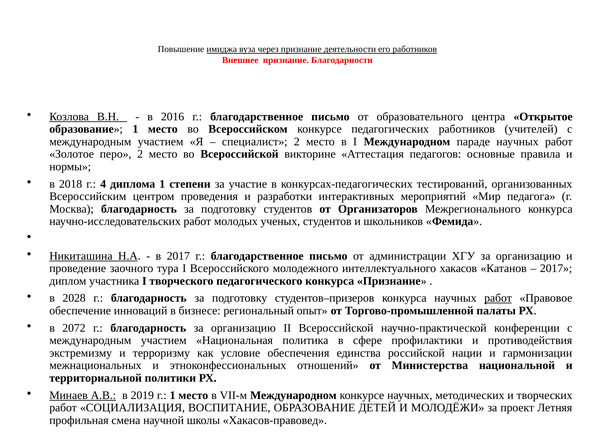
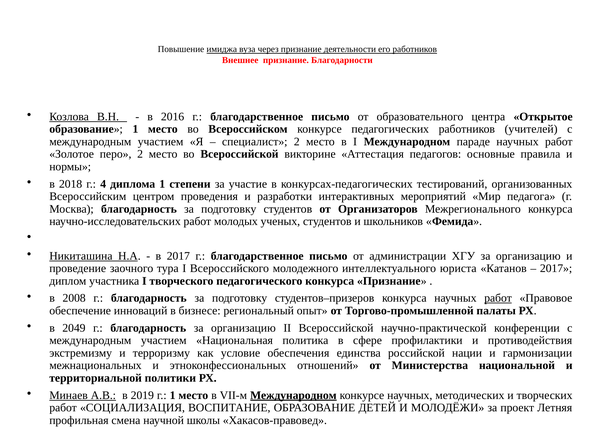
хакасов: хакасов -> юриста
2028: 2028 -> 2008
2072: 2072 -> 2049
Международном at (293, 395) underline: none -> present
